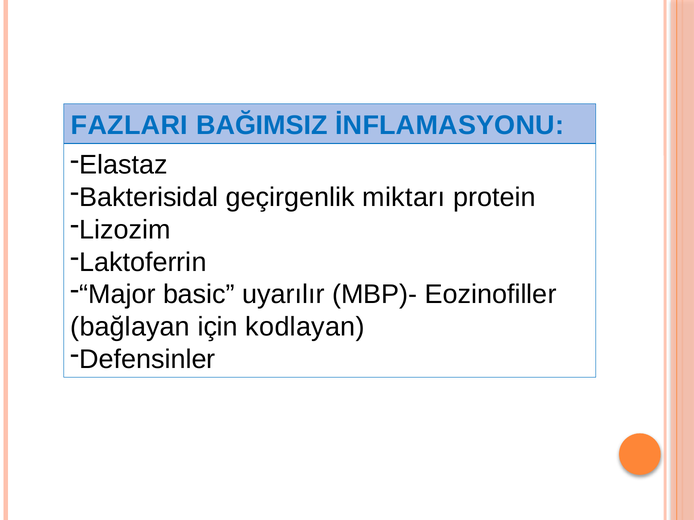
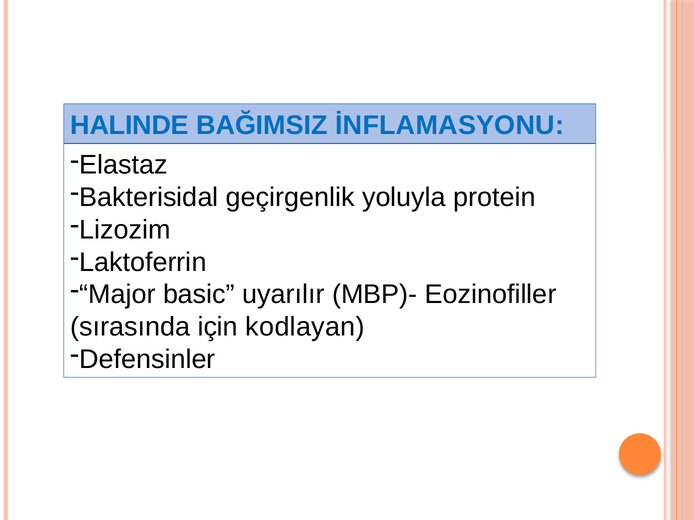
FAZLARI: FAZLARI -> HALINDE
miktarı: miktarı -> yoluyla
bağlayan: bağlayan -> sırasında
